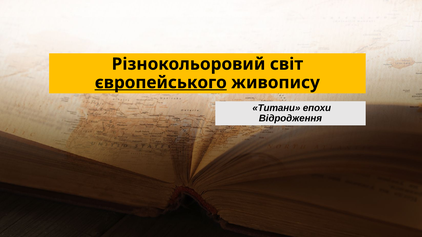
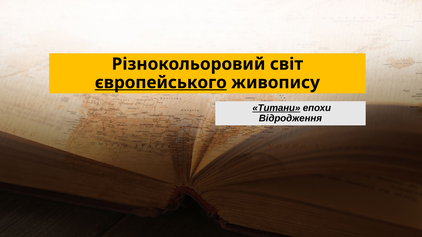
Титани underline: none -> present
